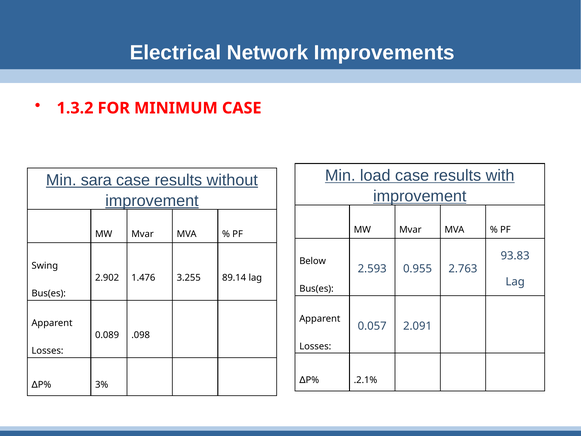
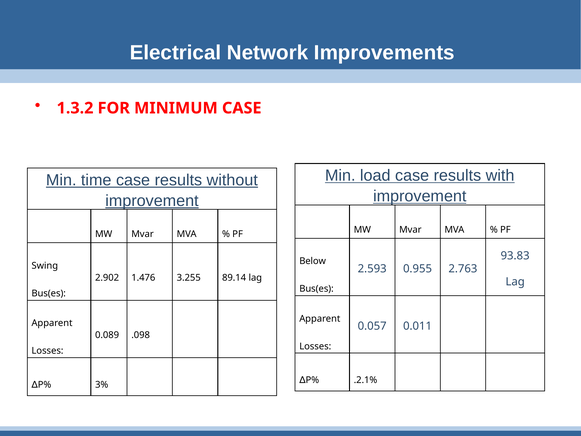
sara: sara -> time
2.091: 2.091 -> 0.011
